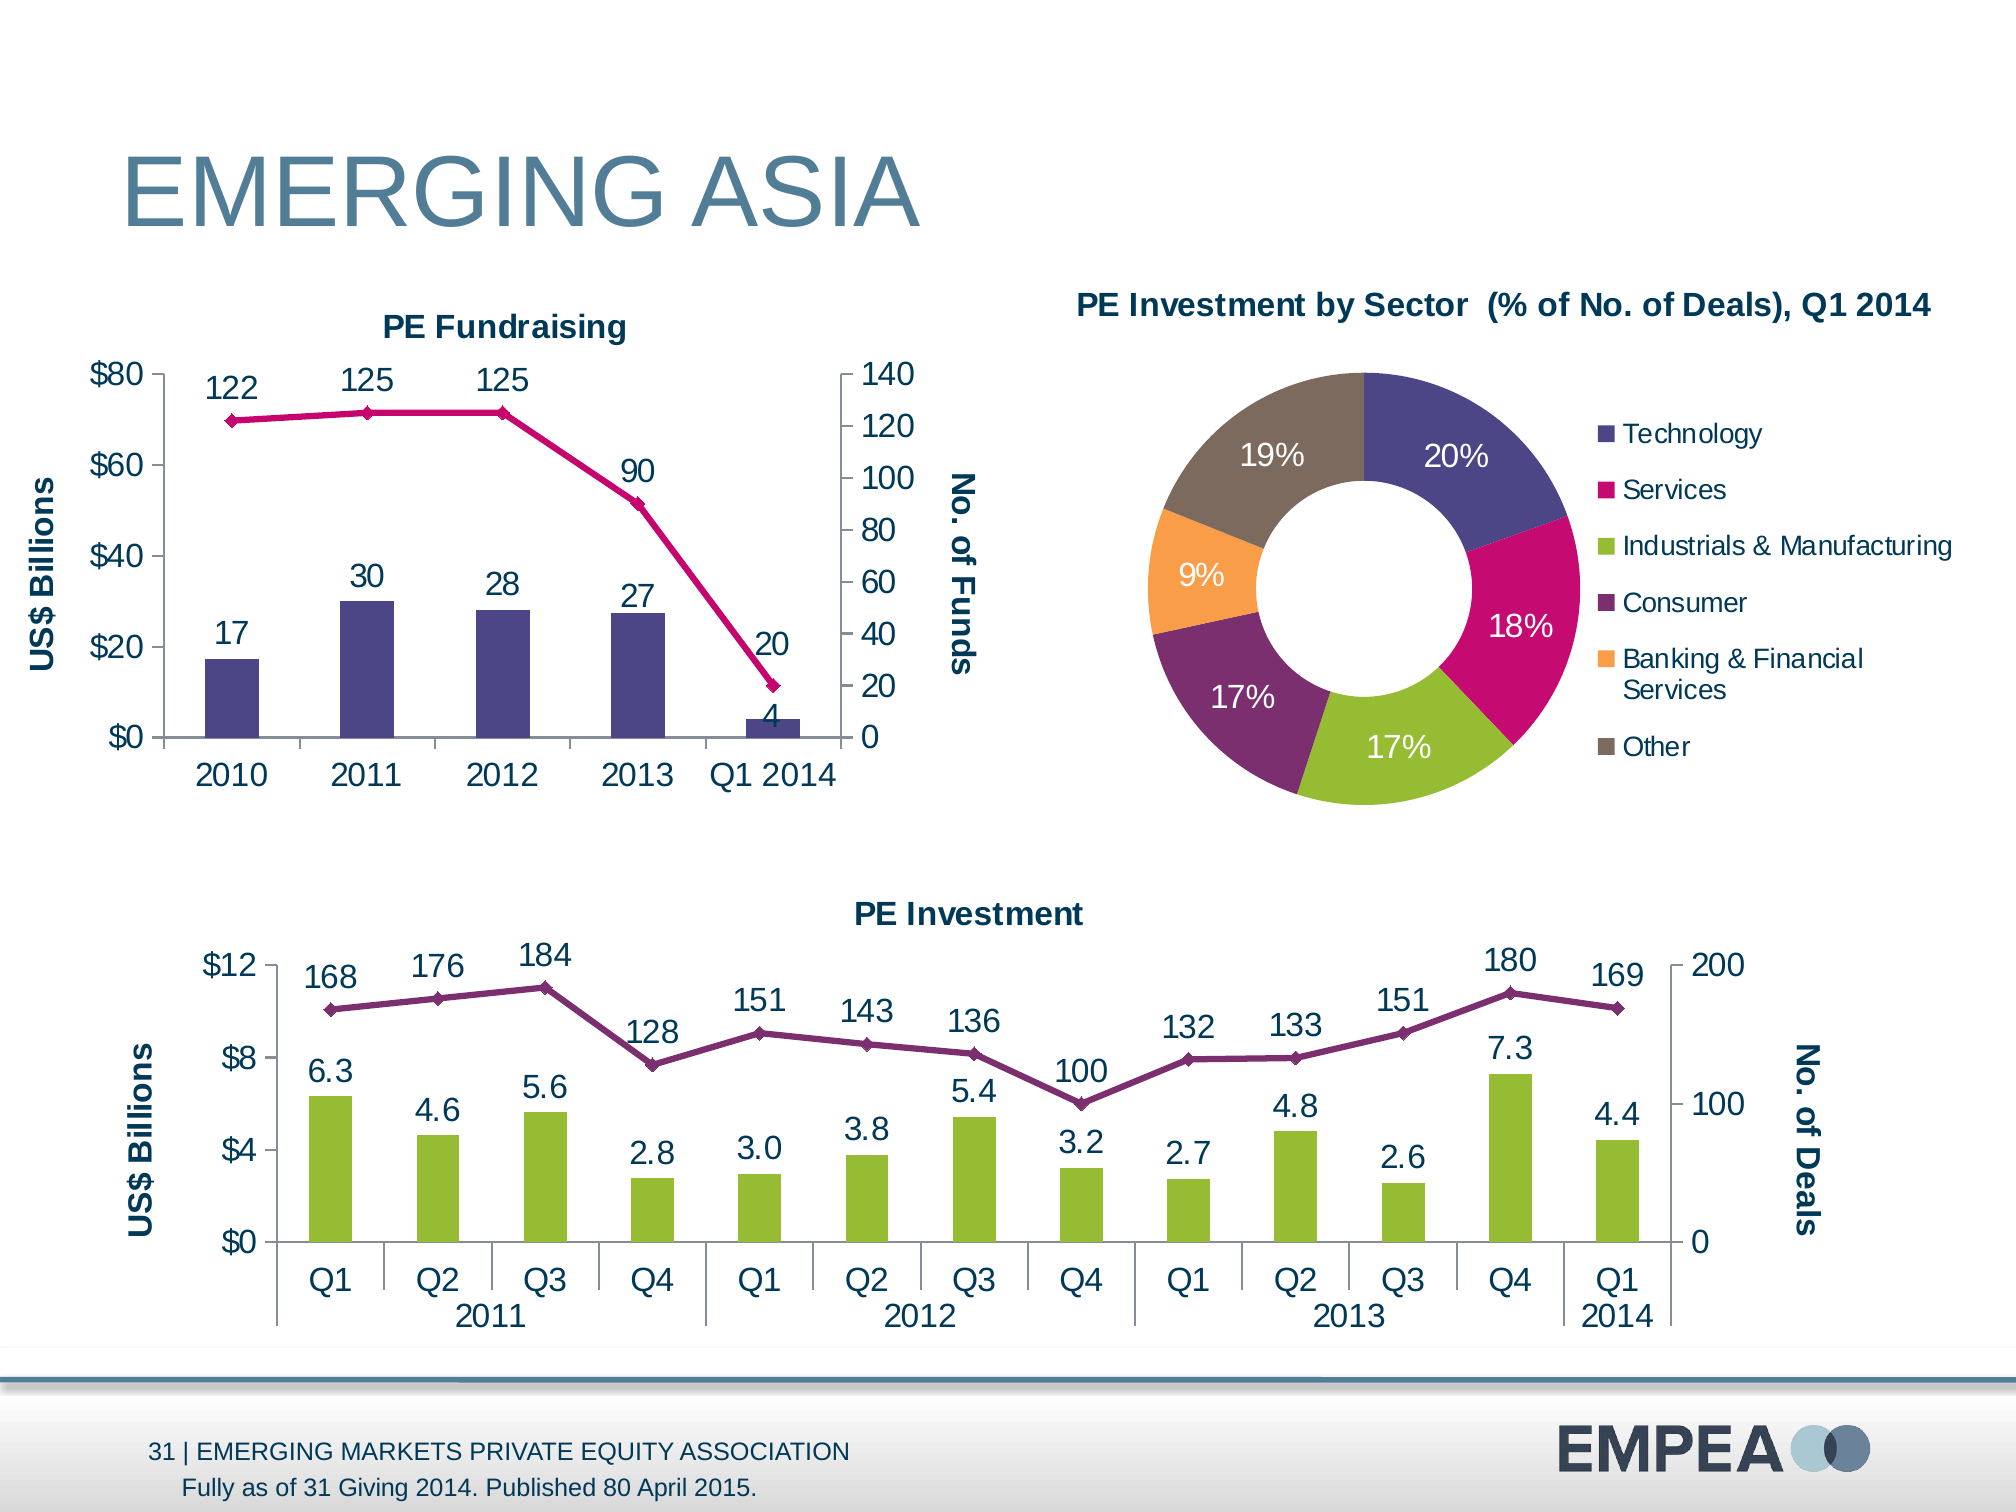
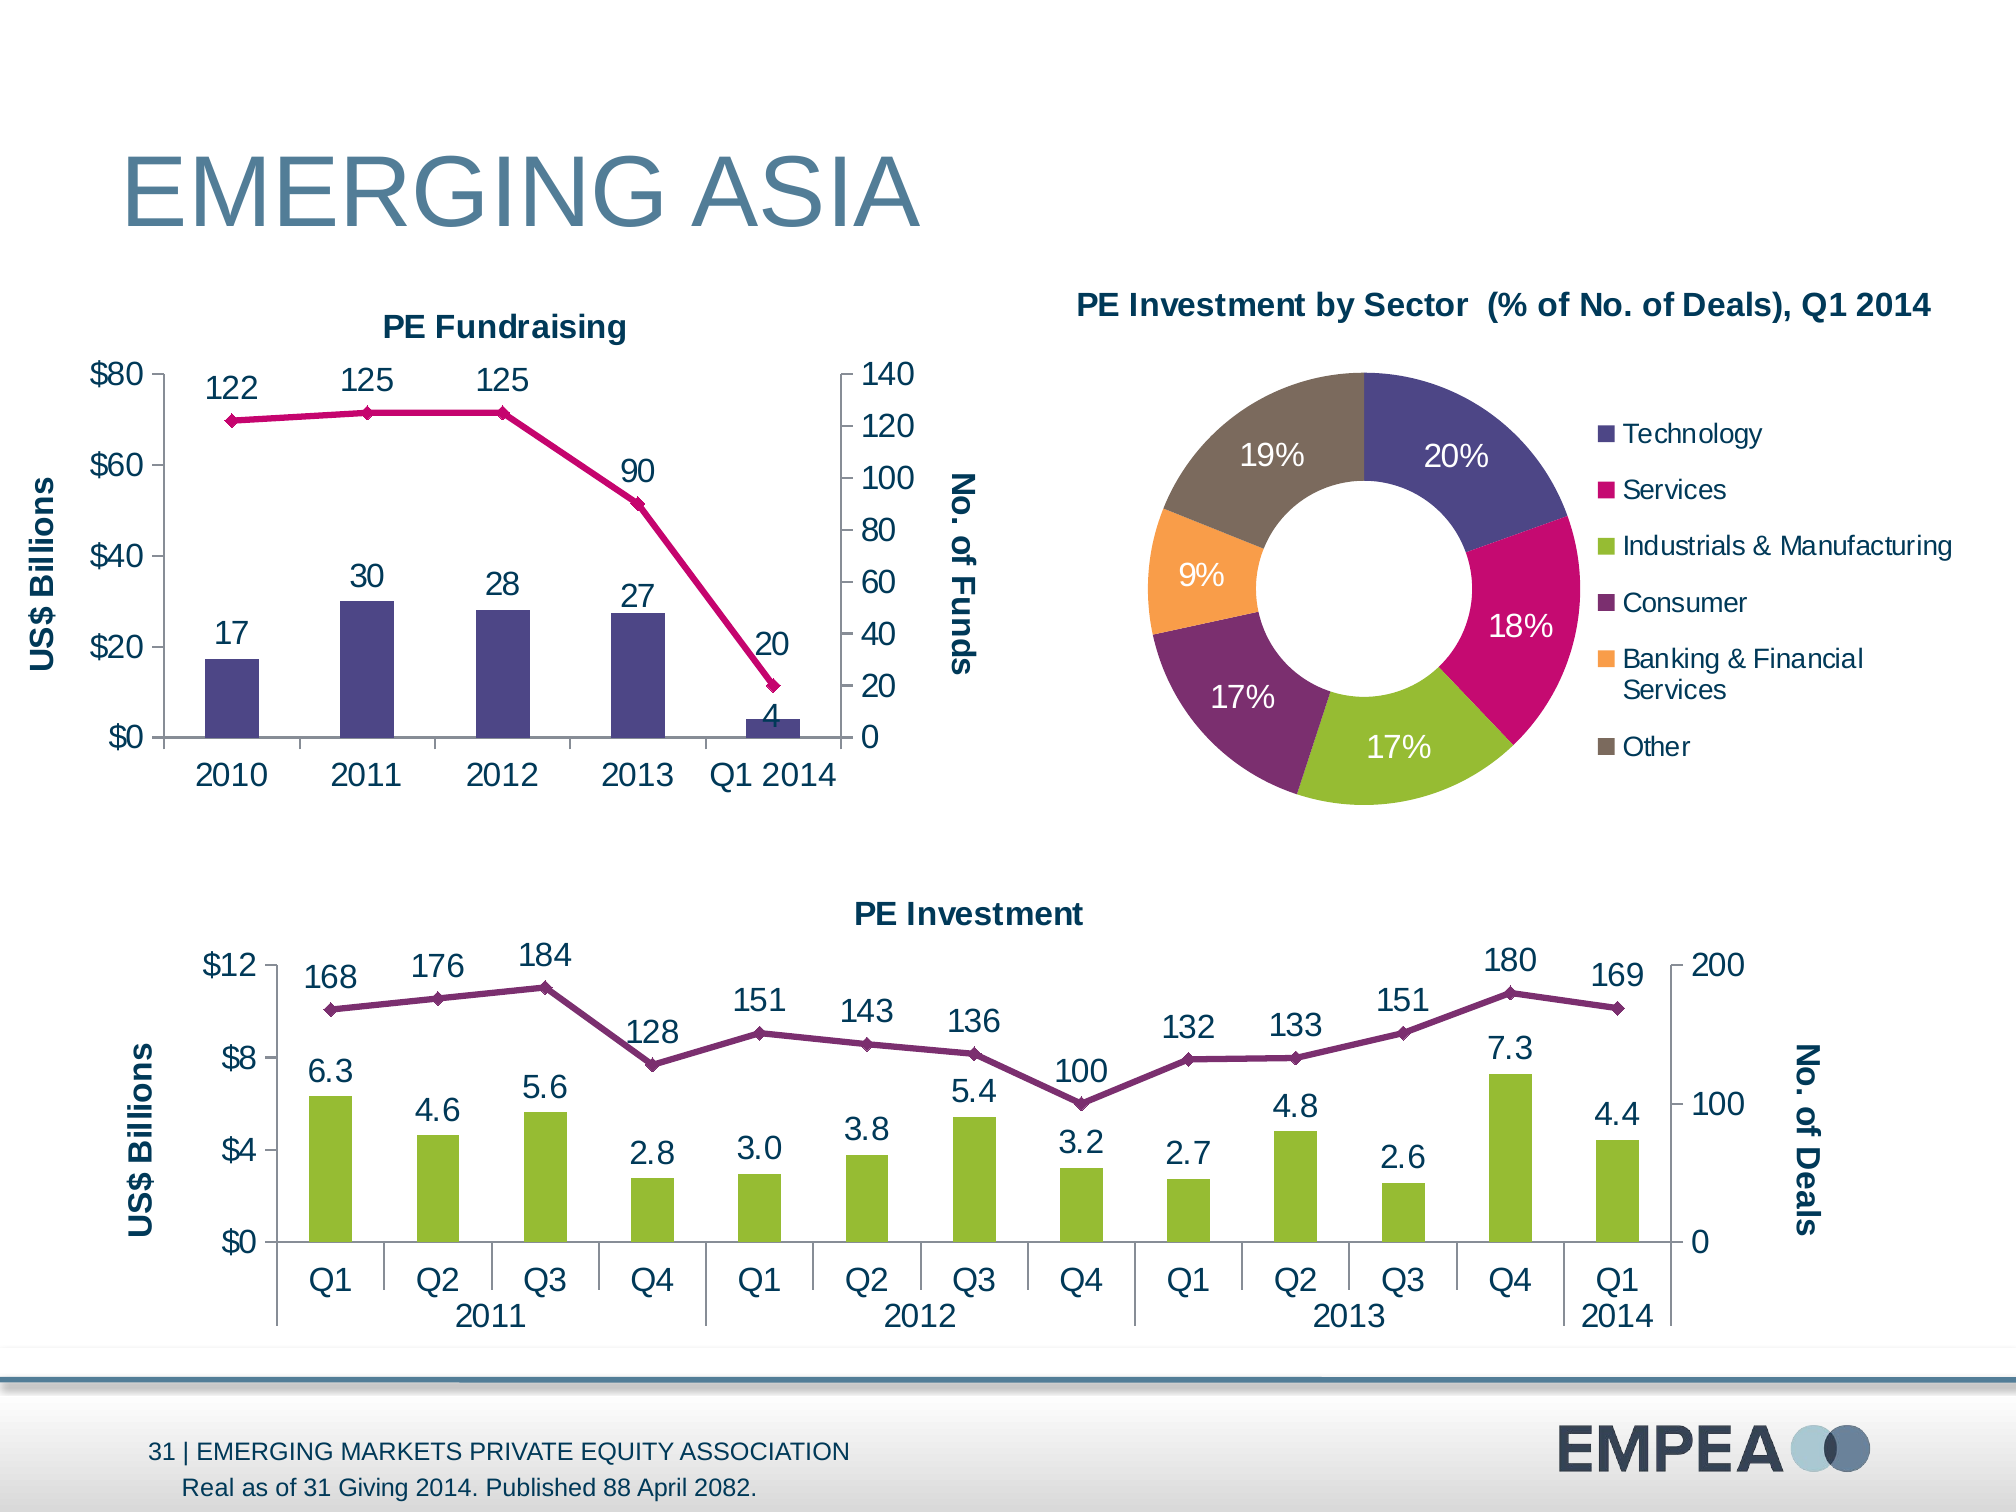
Fully: Fully -> Real
Published 80: 80 -> 88
2015: 2015 -> 2082
